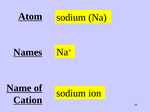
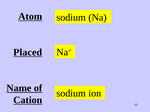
Names: Names -> Placed
